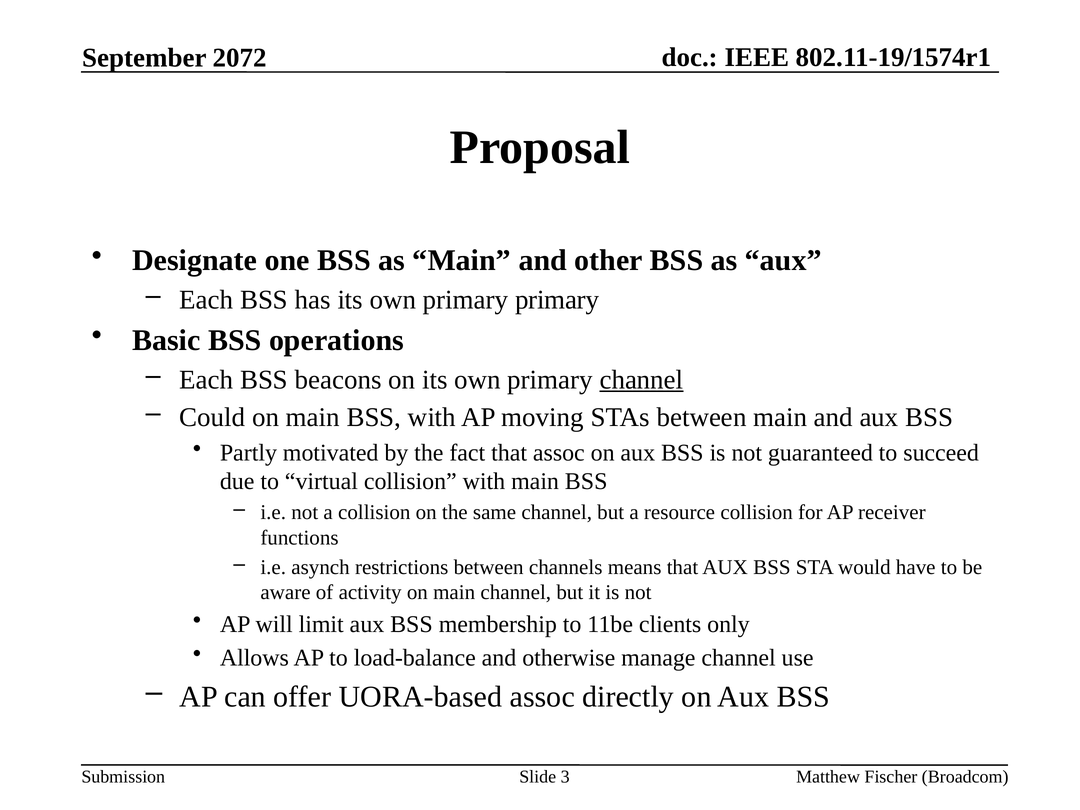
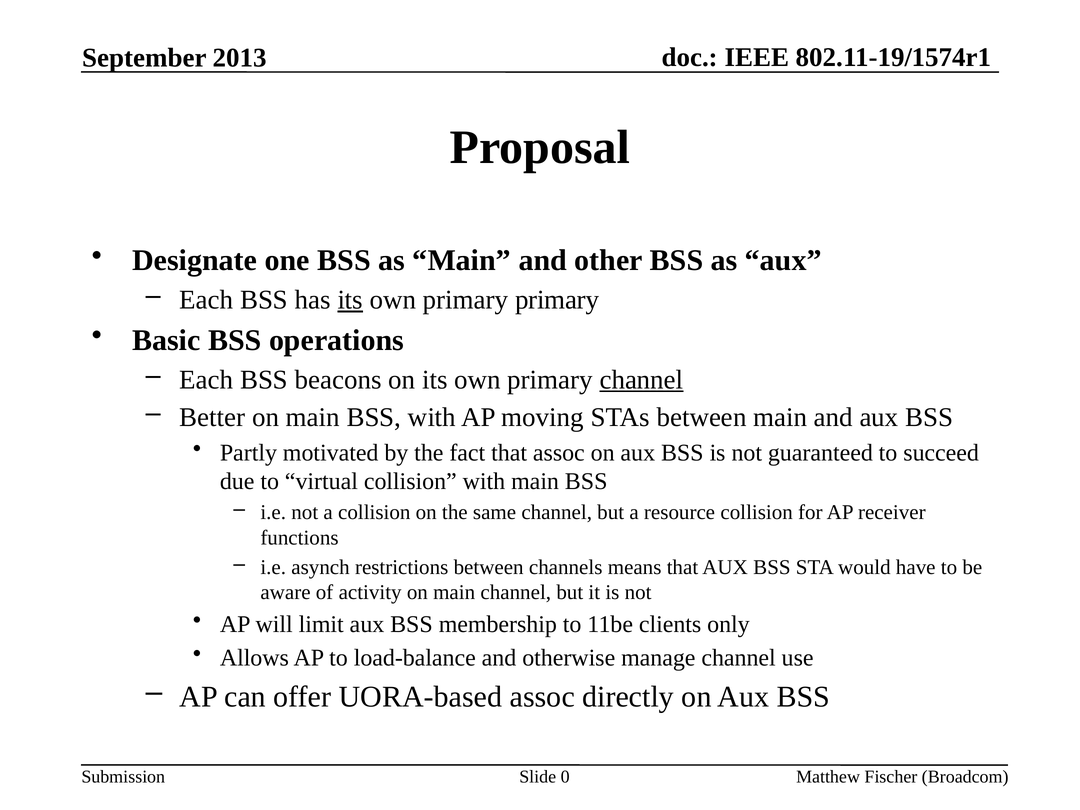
2072: 2072 -> 2013
its at (350, 300) underline: none -> present
Could: Could -> Better
3: 3 -> 0
